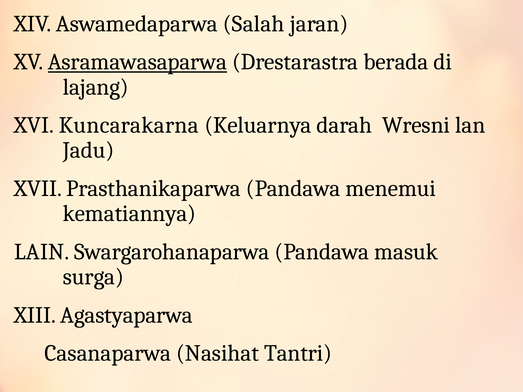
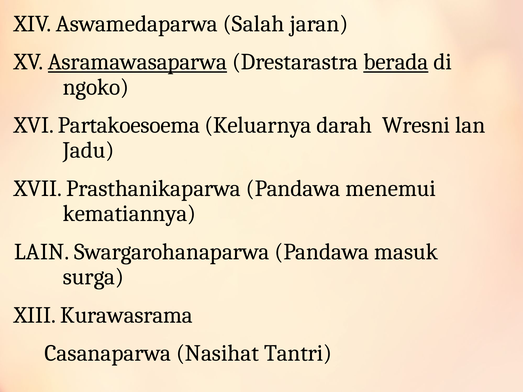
berada underline: none -> present
lajang: lajang -> ngoko
Kuncarakarna: Kuncarakarna -> Partakoesoema
Agastyaparwa: Agastyaparwa -> Kurawasrama
